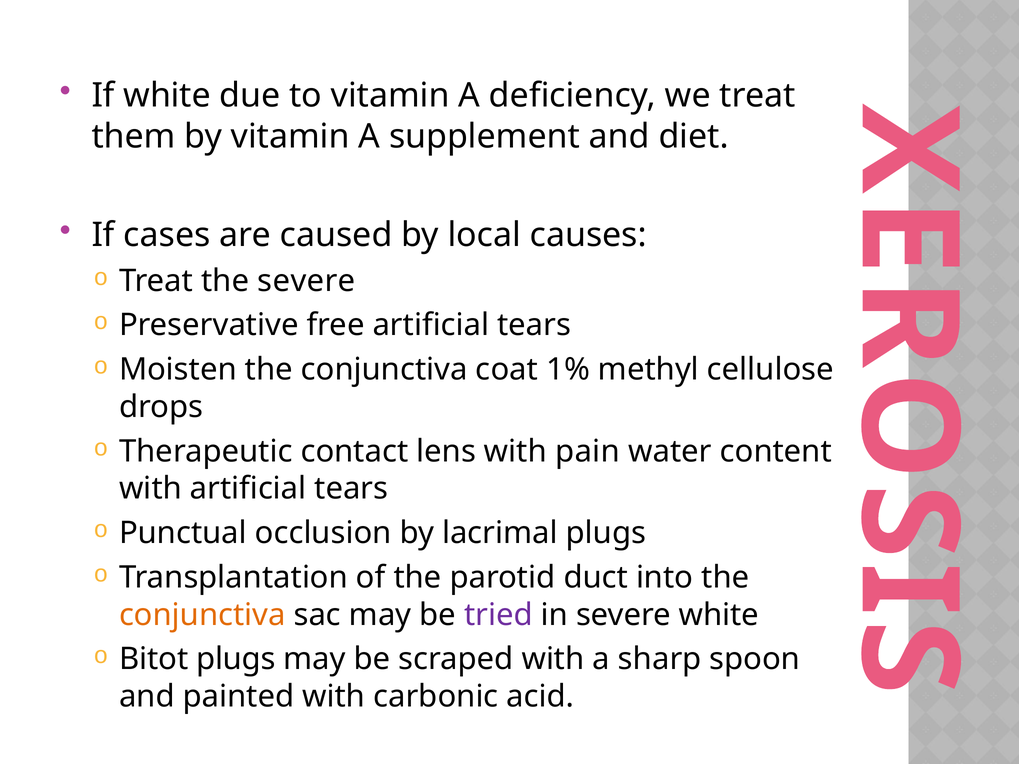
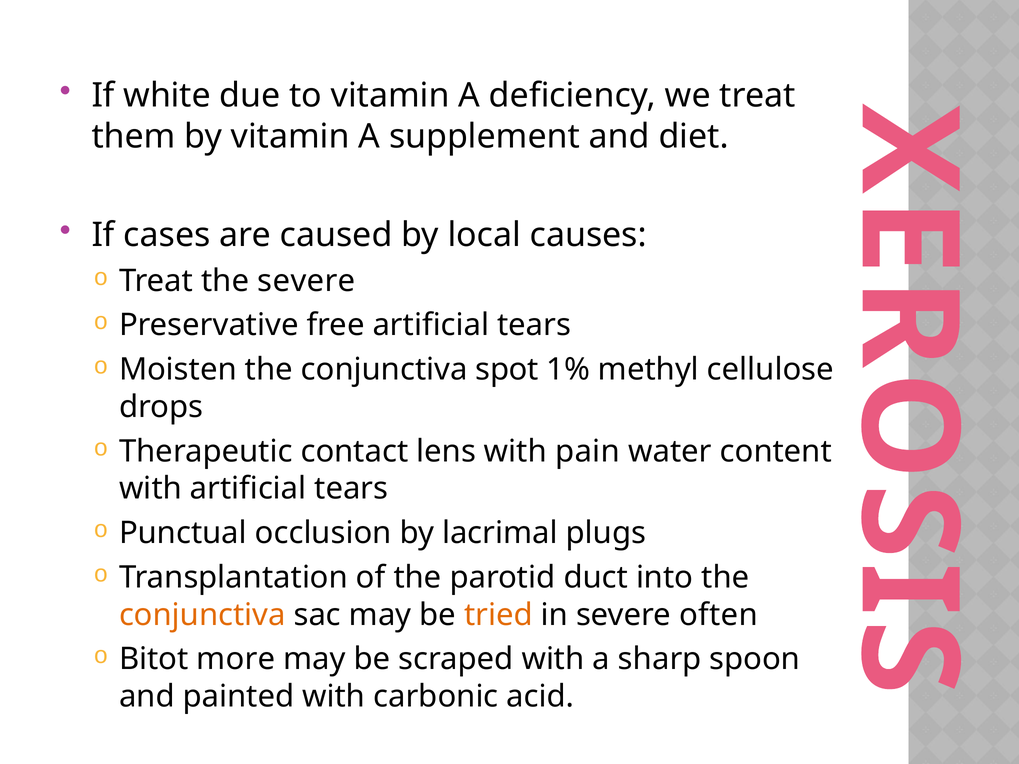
coat: coat -> spot
tried colour: purple -> orange
severe white: white -> often
Bitot plugs: plugs -> more
